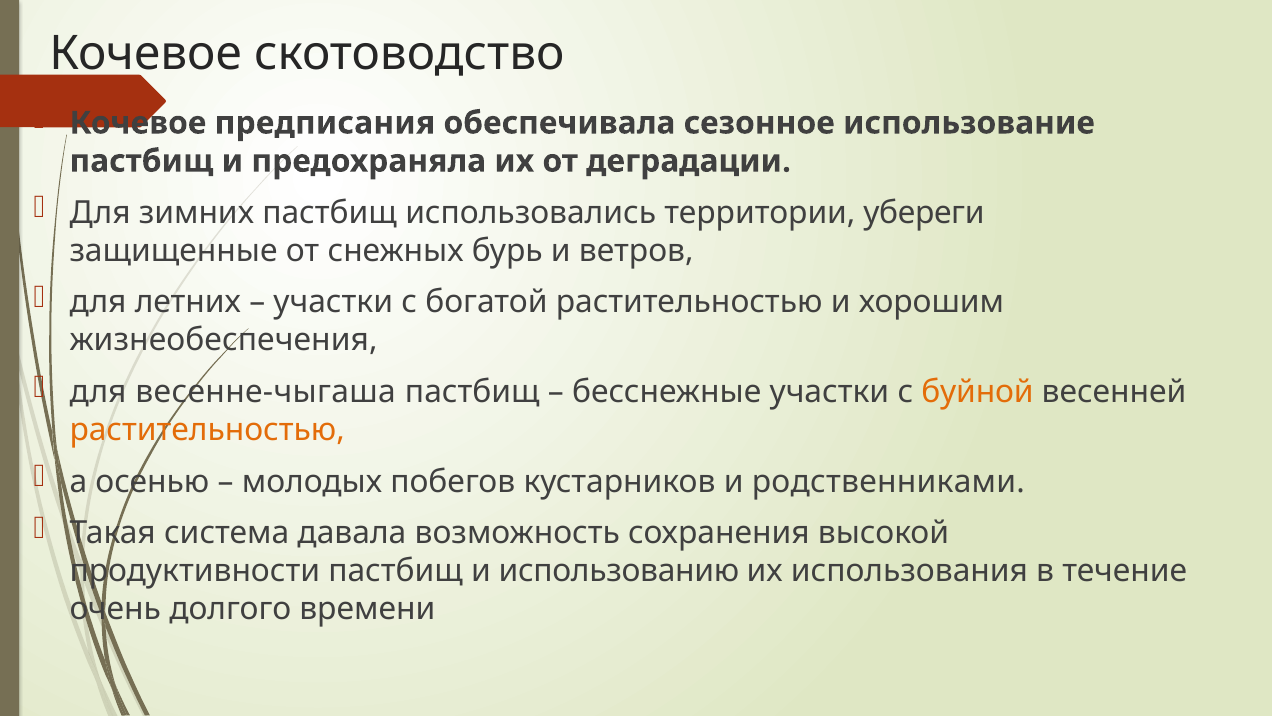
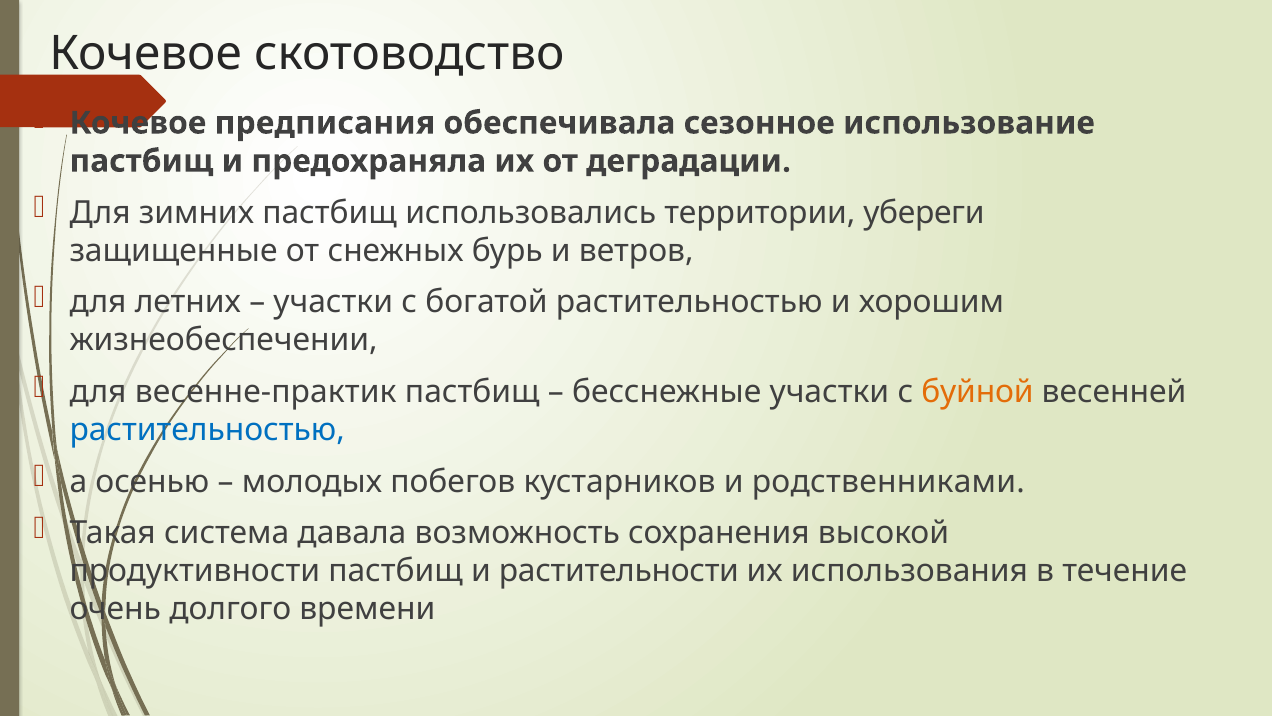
жизнеобеспечения: жизнеобеспечения -> жизнеобеспечении
весенне-чыгаша: весенне-чыгаша -> весенне-практик
растительностью at (207, 430) colour: orange -> blue
использованию: использованию -> растительности
